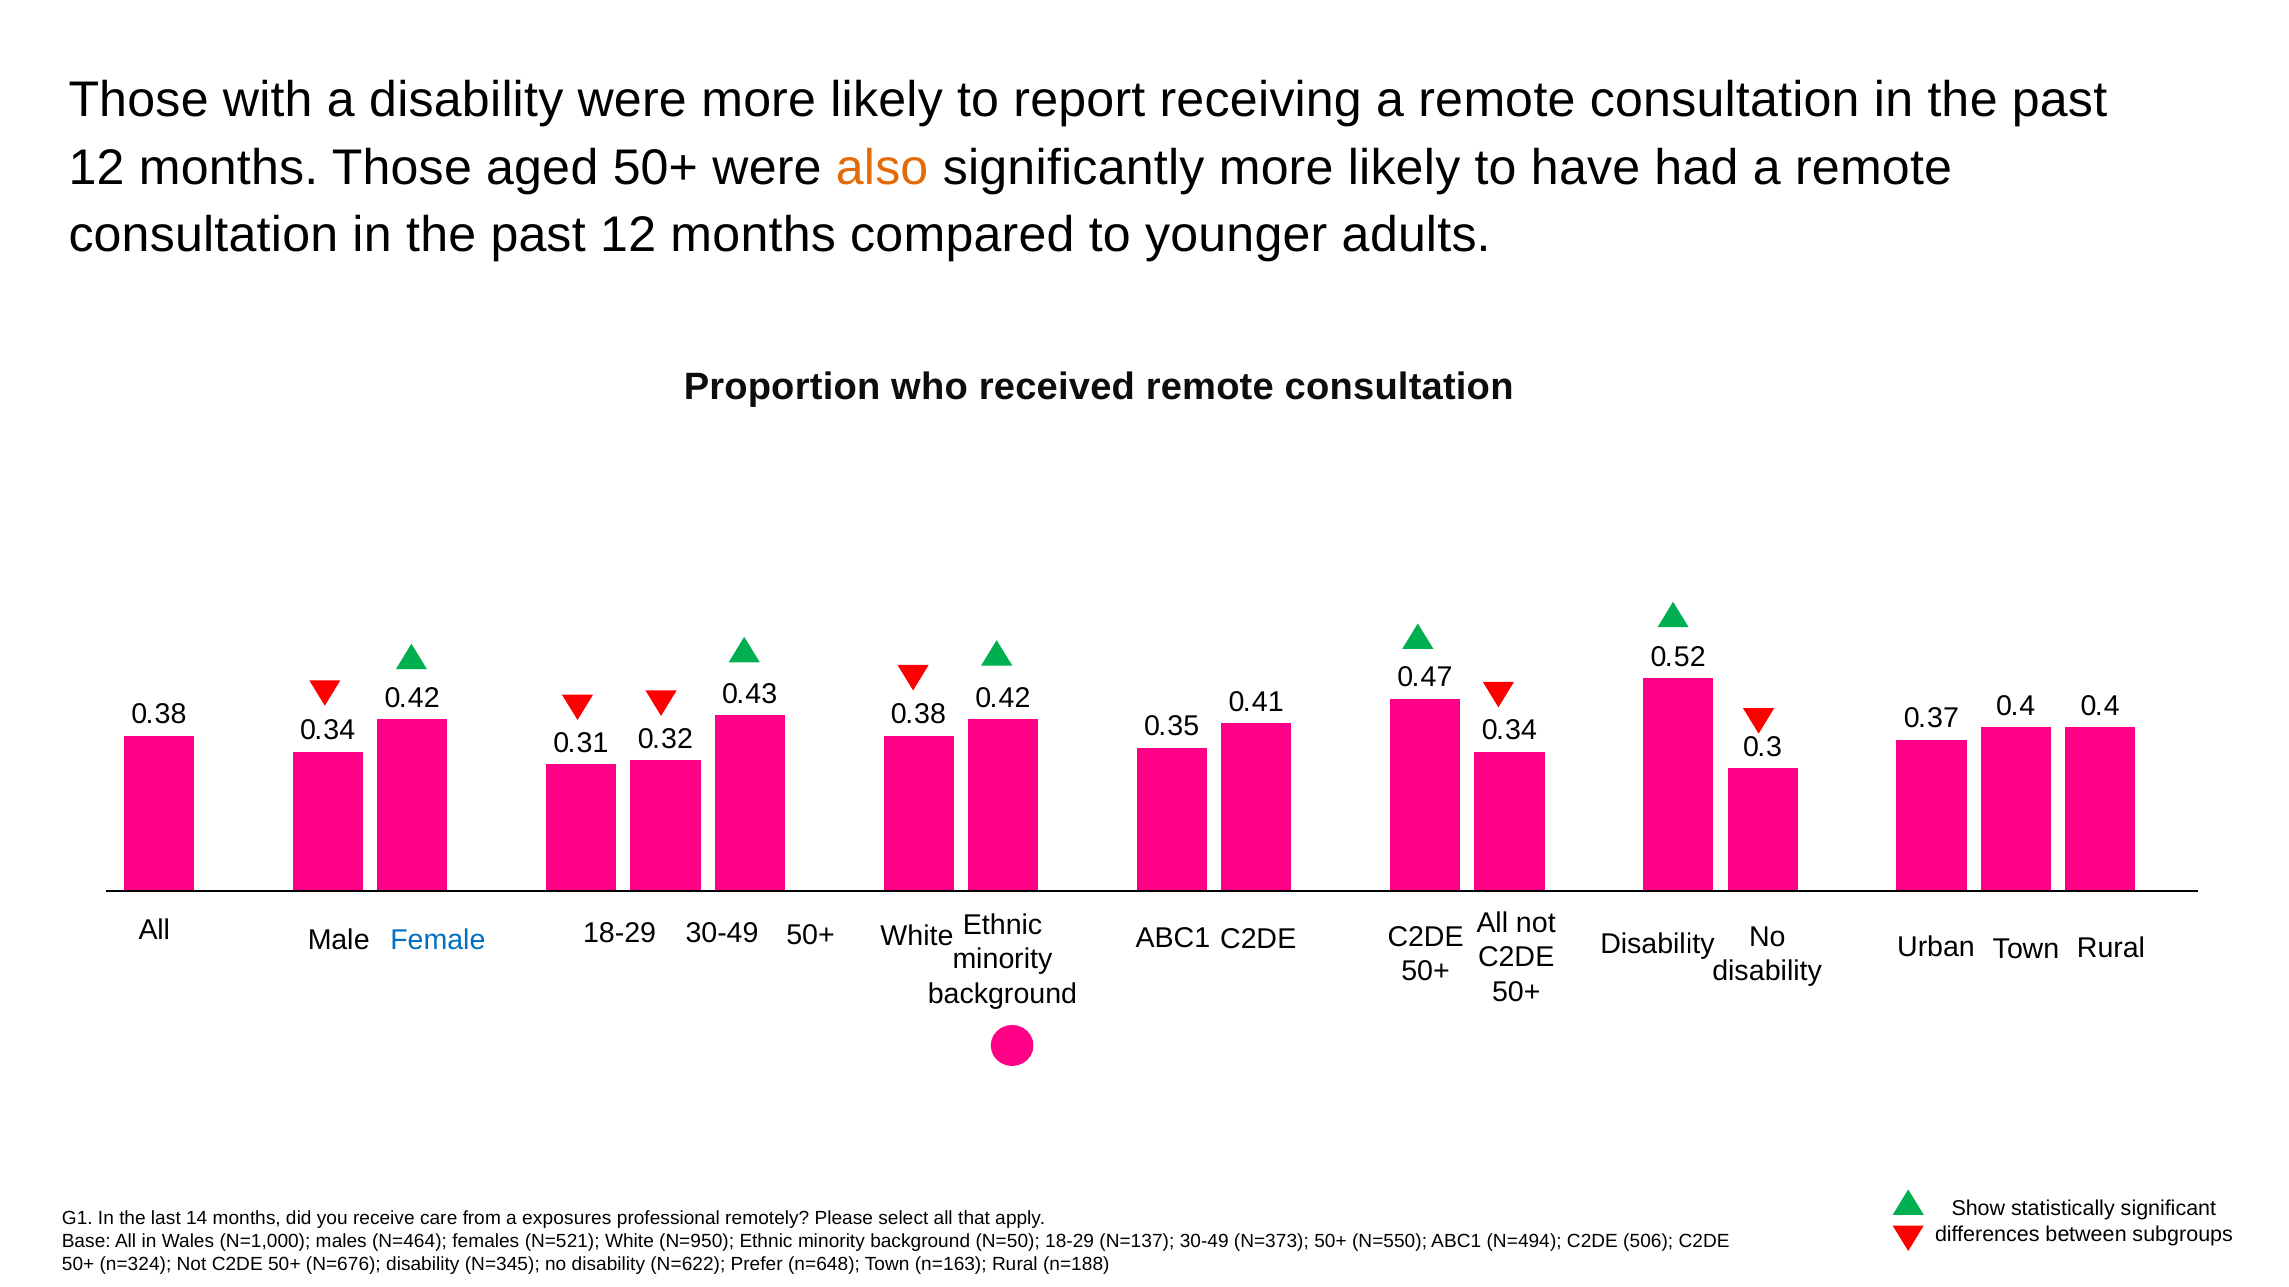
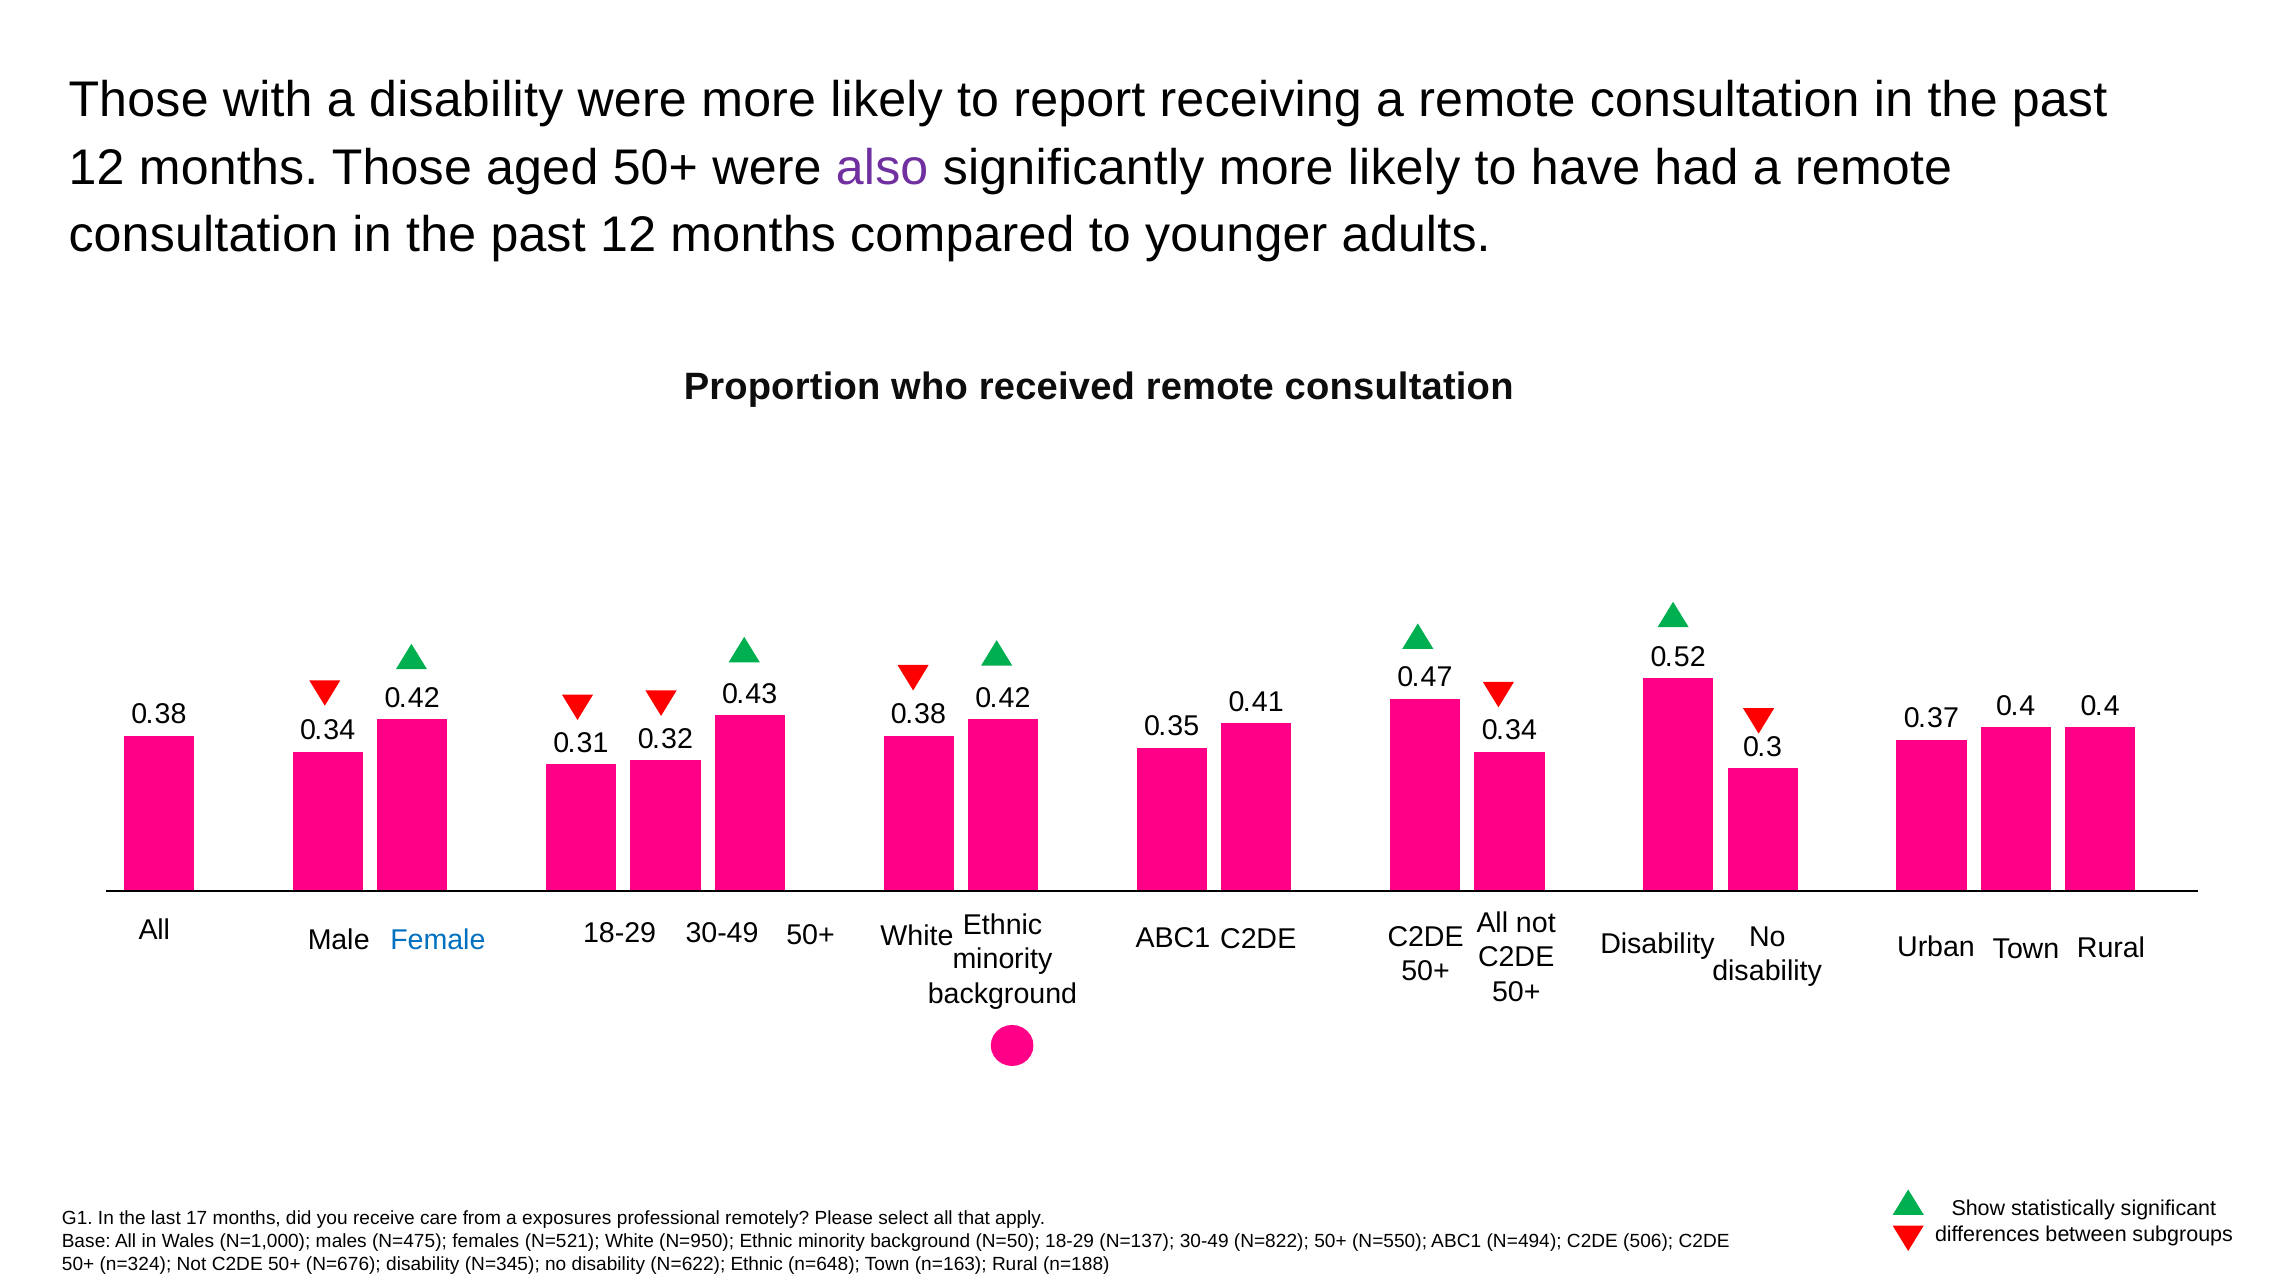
also colour: orange -> purple
14: 14 -> 17
N=464: N=464 -> N=475
N=373: N=373 -> N=822
N=622 Prefer: Prefer -> Ethnic
